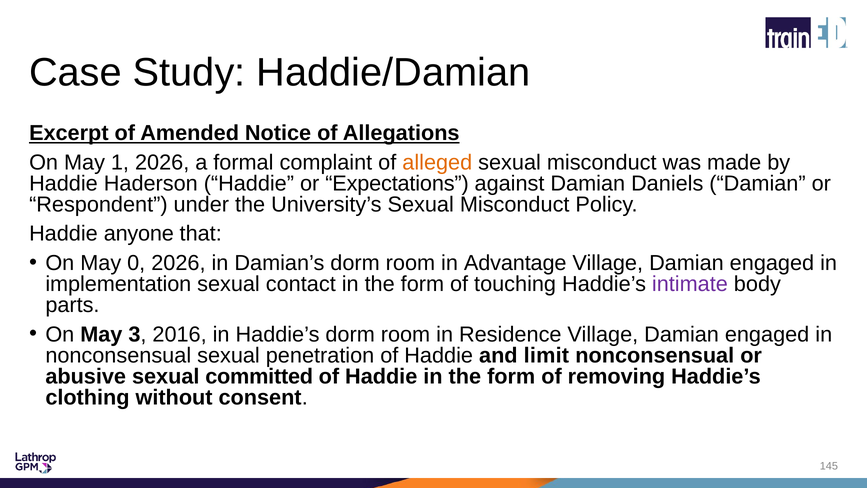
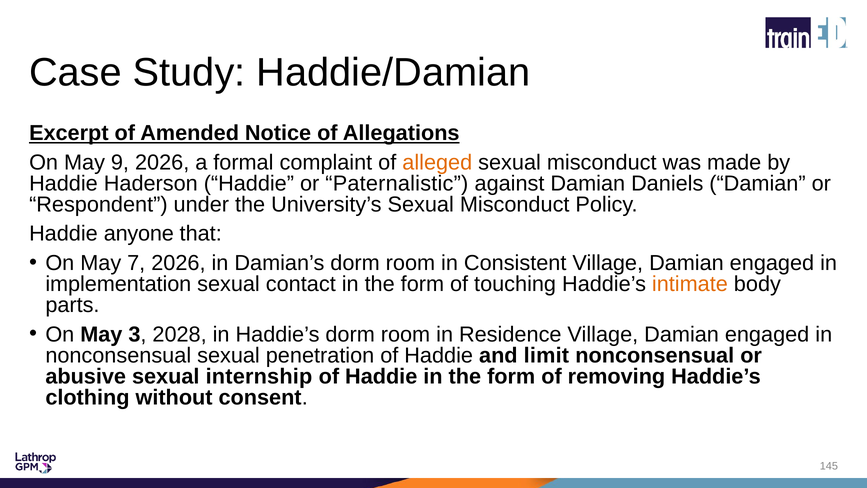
1: 1 -> 9
Expectations: Expectations -> Paternalistic
0: 0 -> 7
Advantage: Advantage -> Consistent
intimate colour: purple -> orange
2016: 2016 -> 2028
committed: committed -> internship
